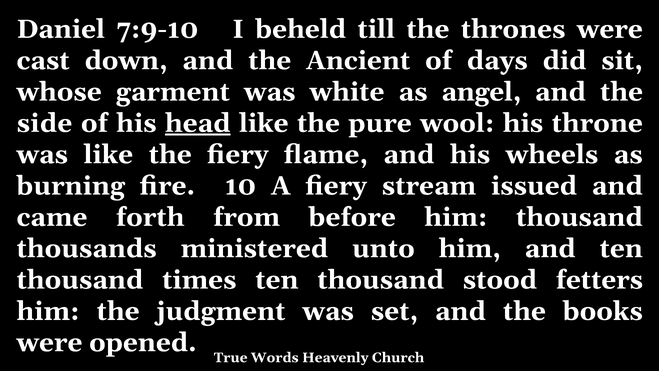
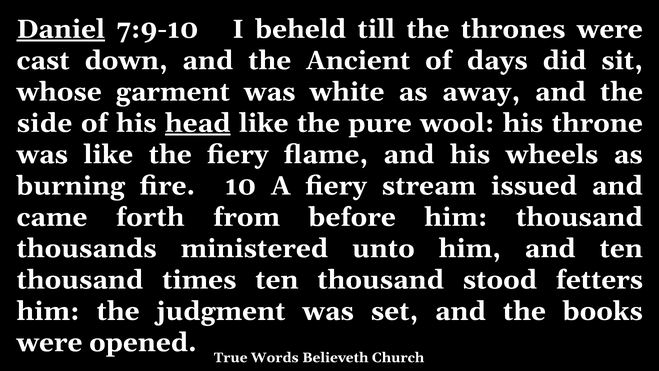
Daniel underline: none -> present
angel: angel -> away
Heavenly: Heavenly -> Believeth
